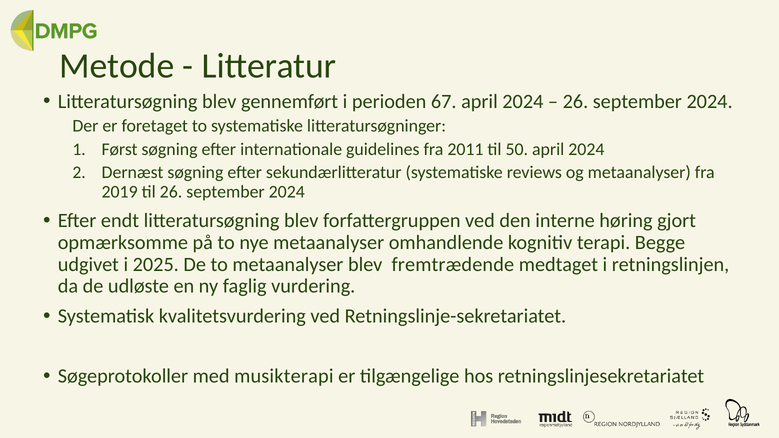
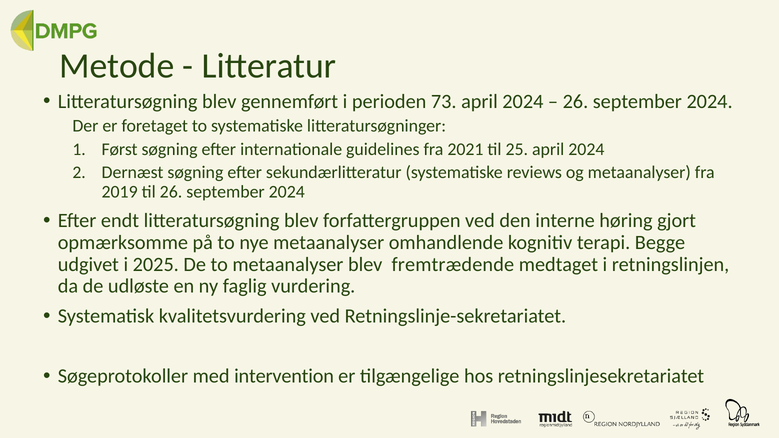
67: 67 -> 73
2011: 2011 -> 2021
50: 50 -> 25
musikterapi: musikterapi -> intervention
